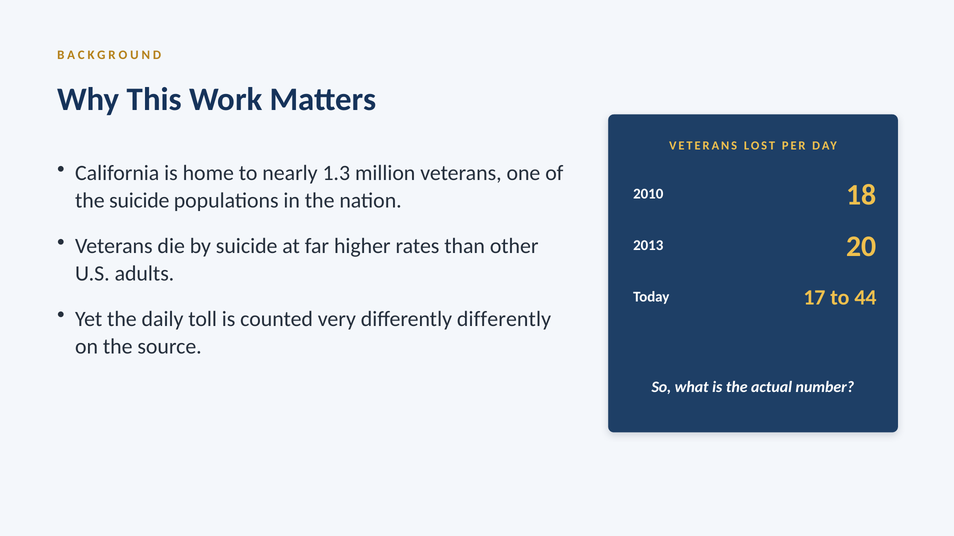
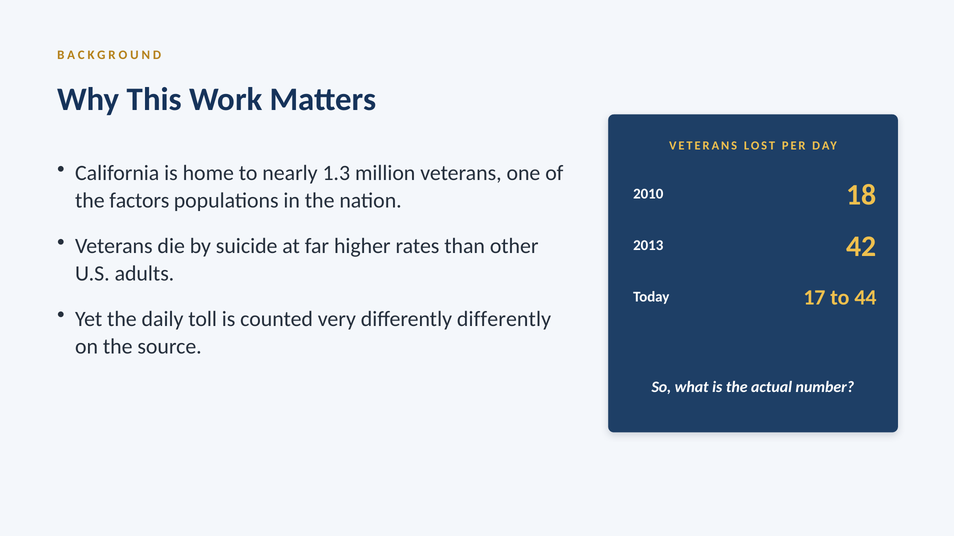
the suicide: suicide -> factors
20: 20 -> 42
